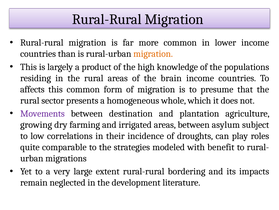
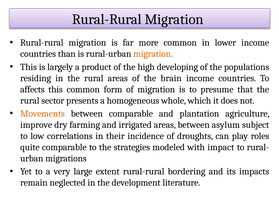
knowledge: knowledge -> developing
Movements colour: purple -> orange
between destination: destination -> comparable
growing: growing -> improve
benefit: benefit -> impact
